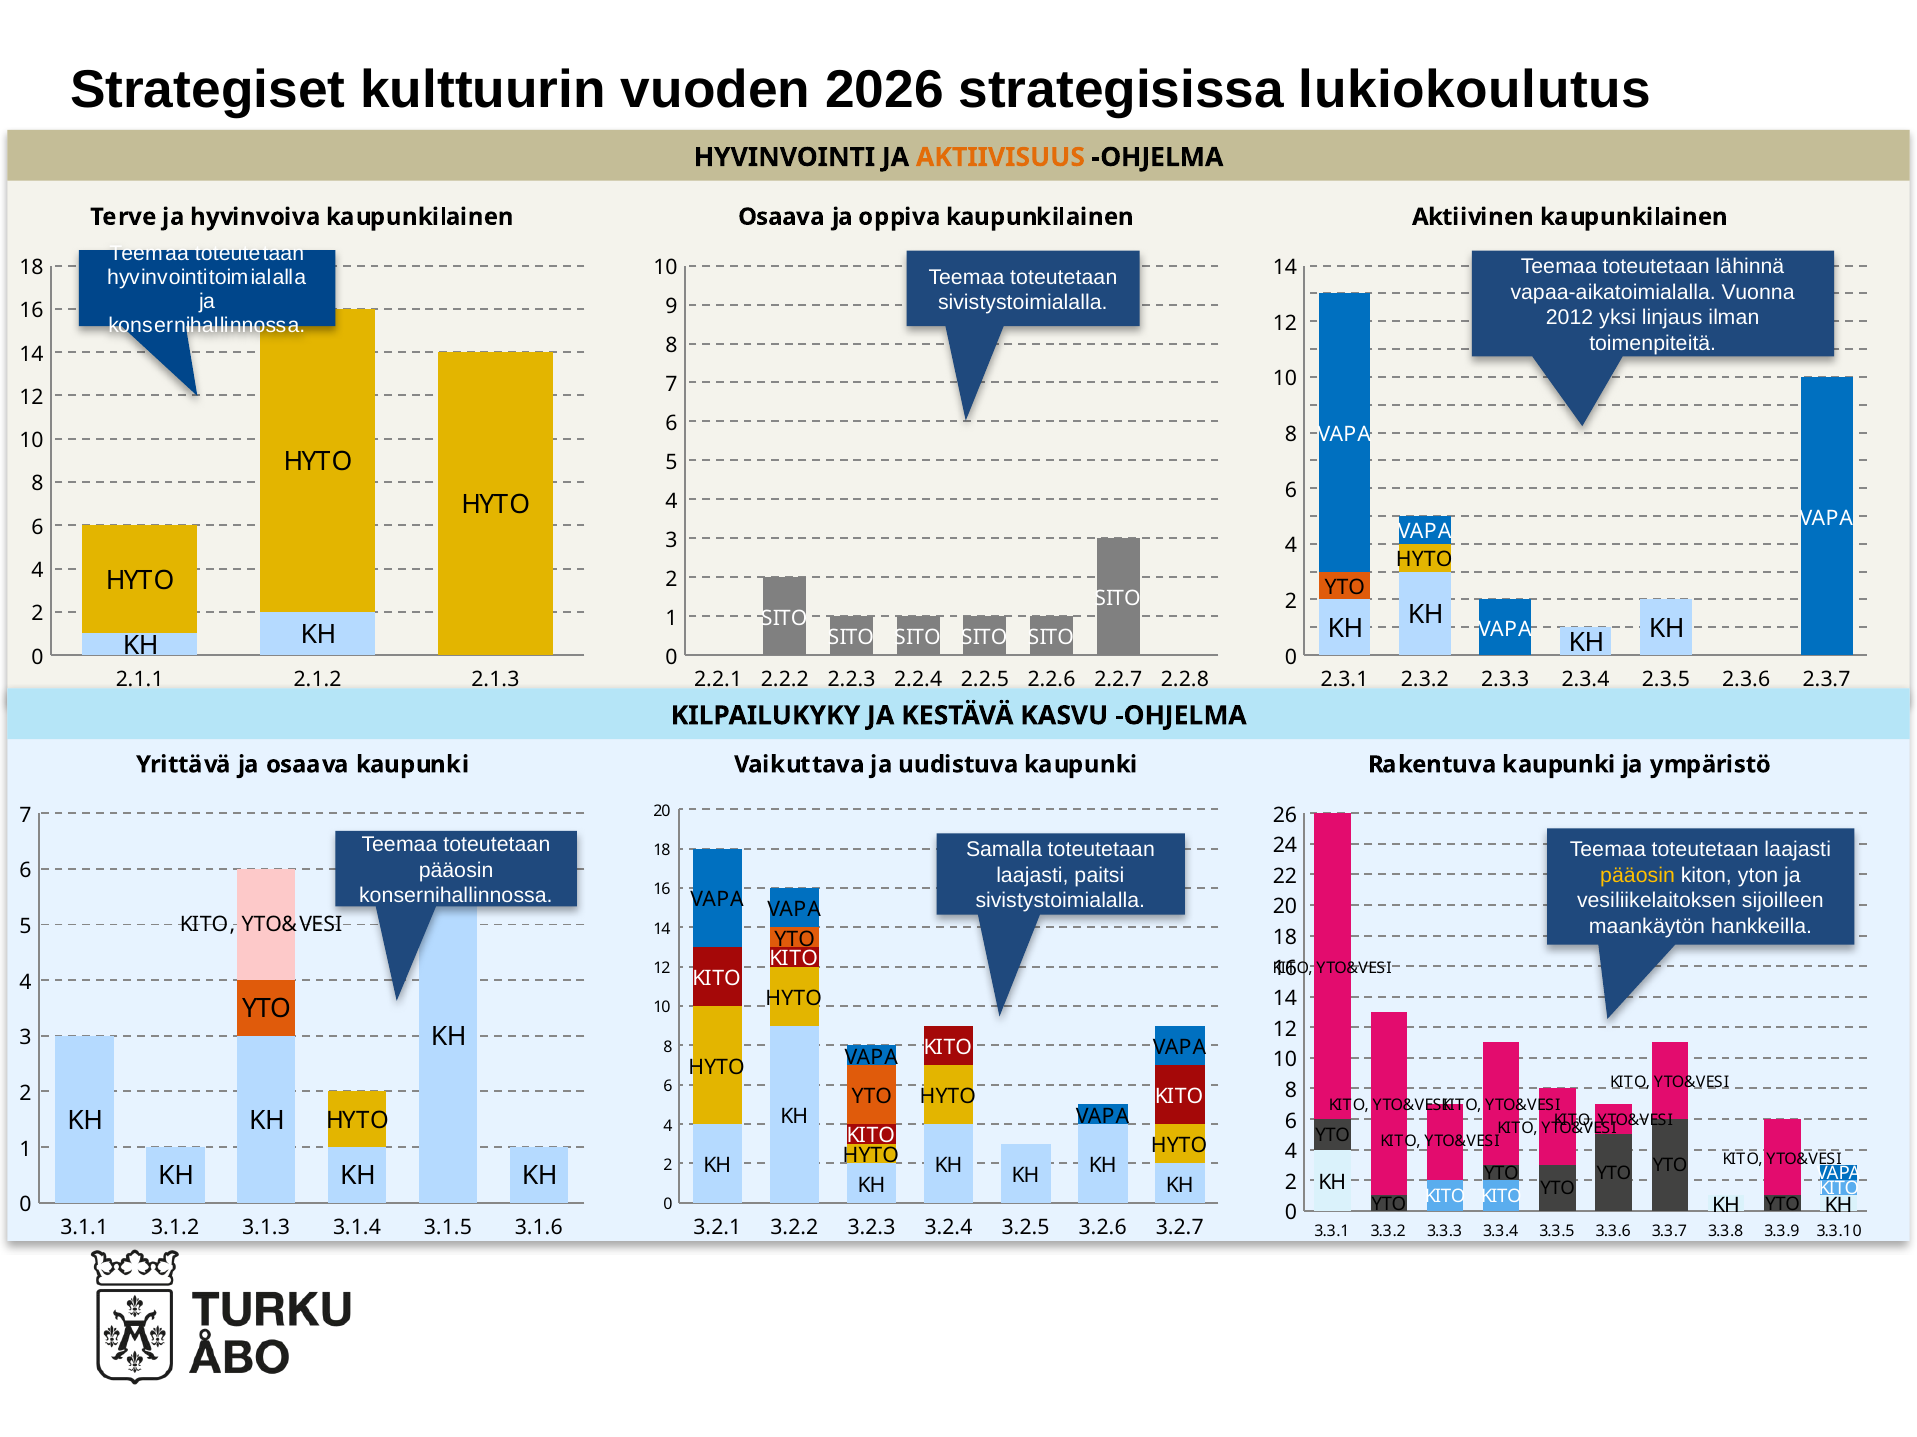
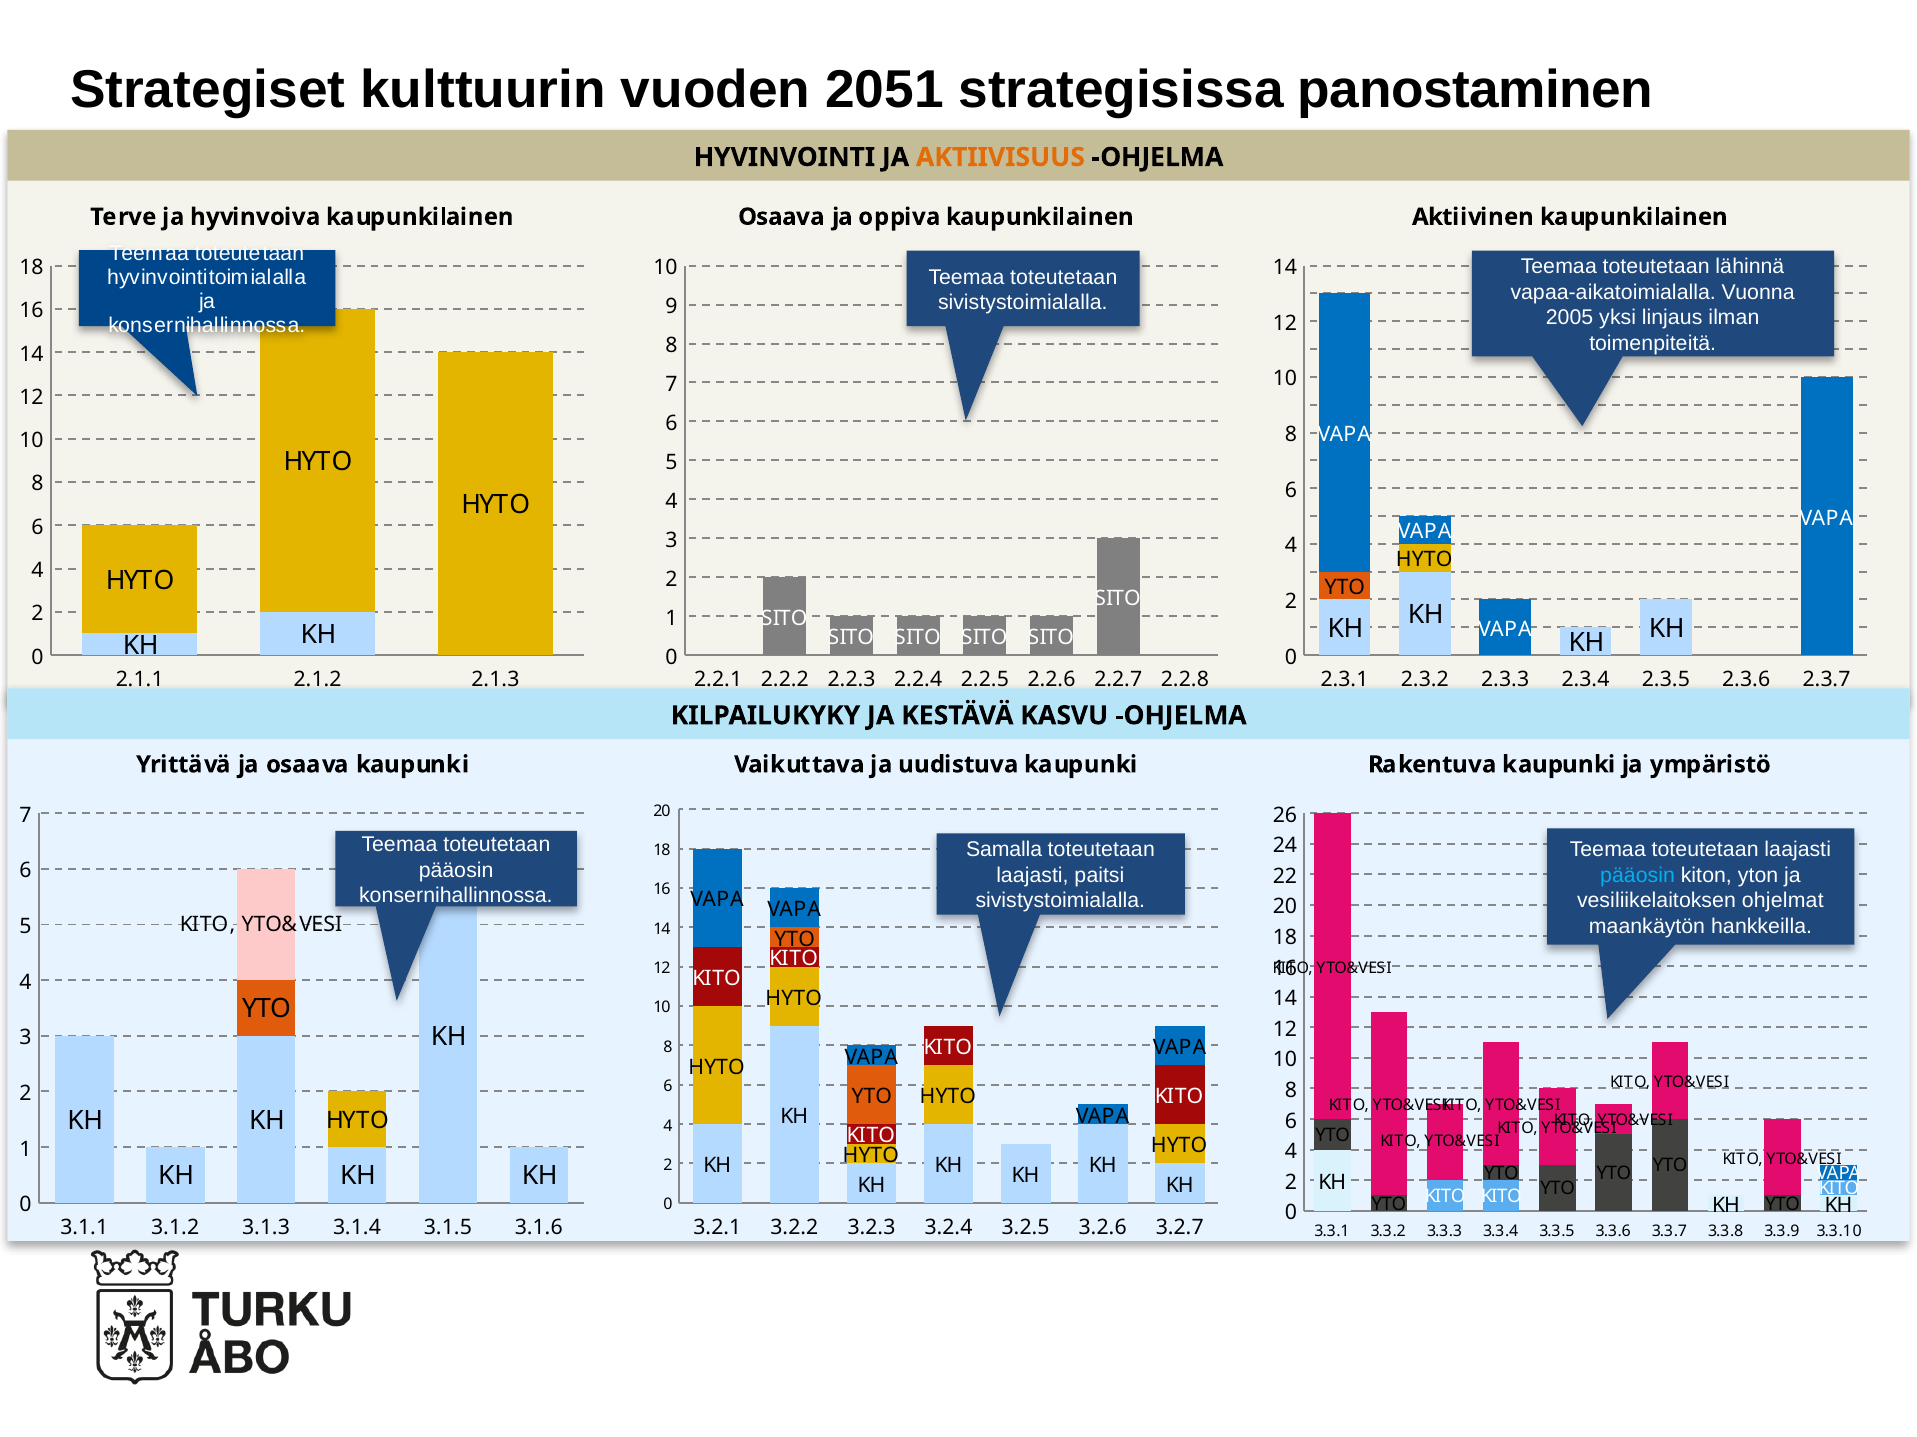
2026: 2026 -> 2051
lukiokoulutus: lukiokoulutus -> panostaminen
2012: 2012 -> 2005
pääosin at (1638, 876) colour: yellow -> light blue
sijoilleen: sijoilleen -> ohjelmat
